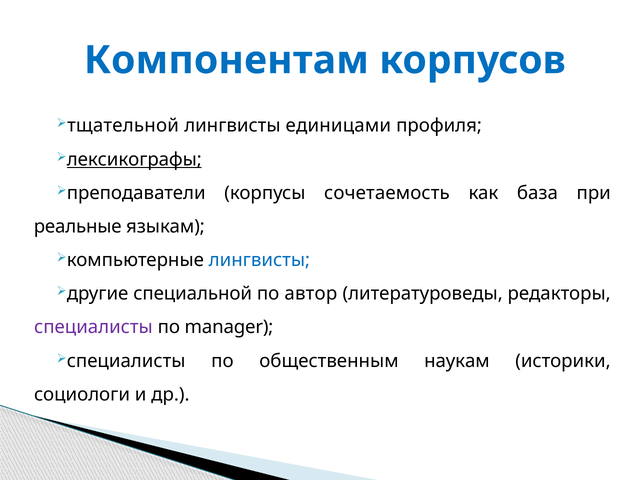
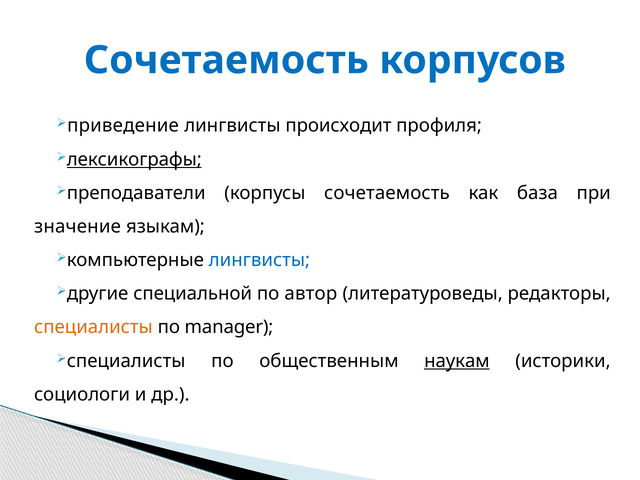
Компонентам at (226, 60): Компонентам -> Сочетаемость
тщательной: тщательной -> приведение
единицами: единицами -> происходит
реальные: реальные -> значение
специалисты at (93, 327) colour: purple -> orange
наукам underline: none -> present
